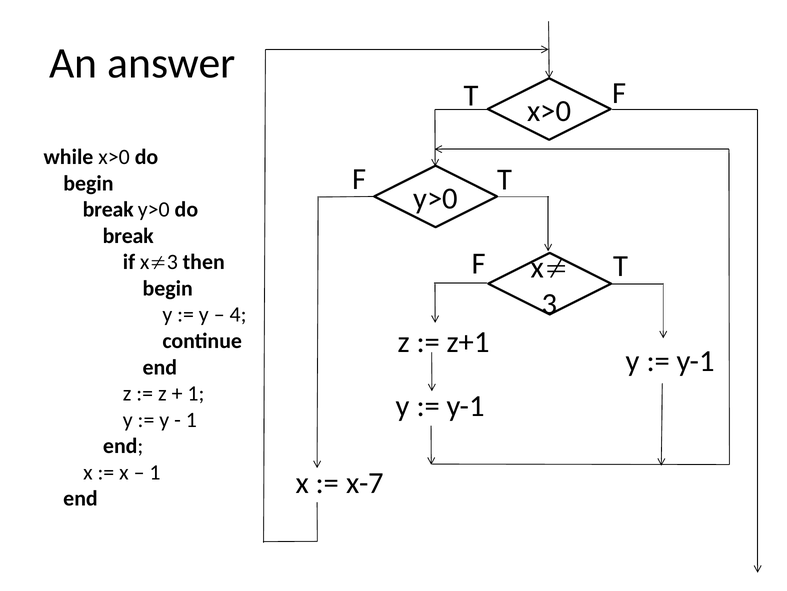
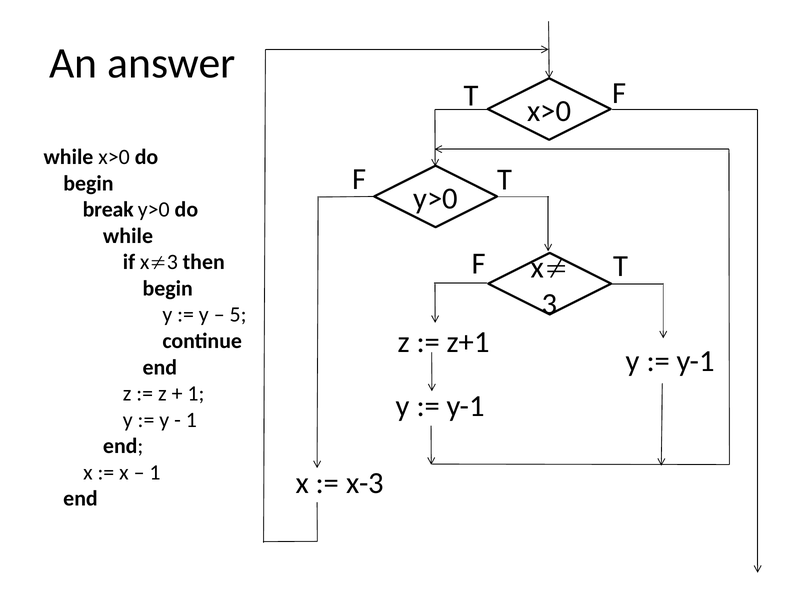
break at (128, 236): break -> while
4: 4 -> 5
x-7: x-7 -> x-3
